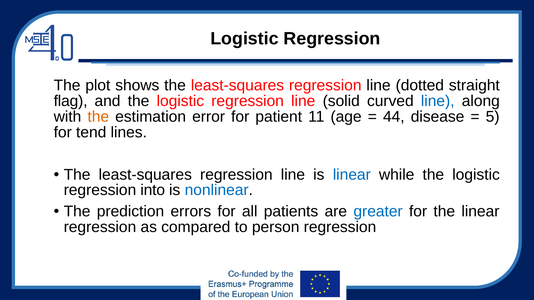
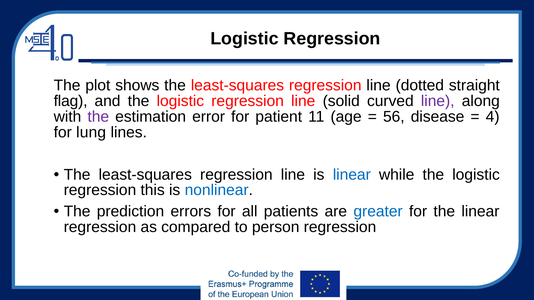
line at (438, 101) colour: blue -> purple
the at (98, 117) colour: orange -> purple
44: 44 -> 56
5: 5 -> 4
tend: tend -> lung
into: into -> this
